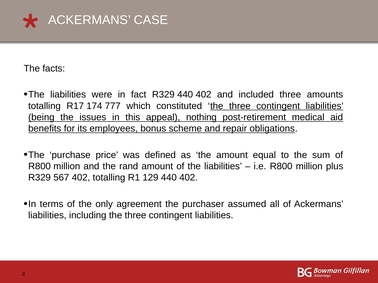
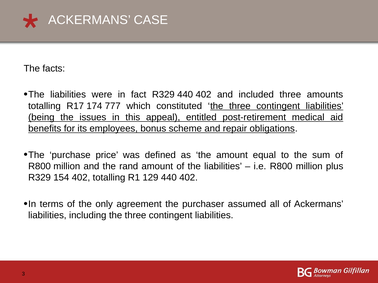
nothing: nothing -> entitled
567: 567 -> 154
